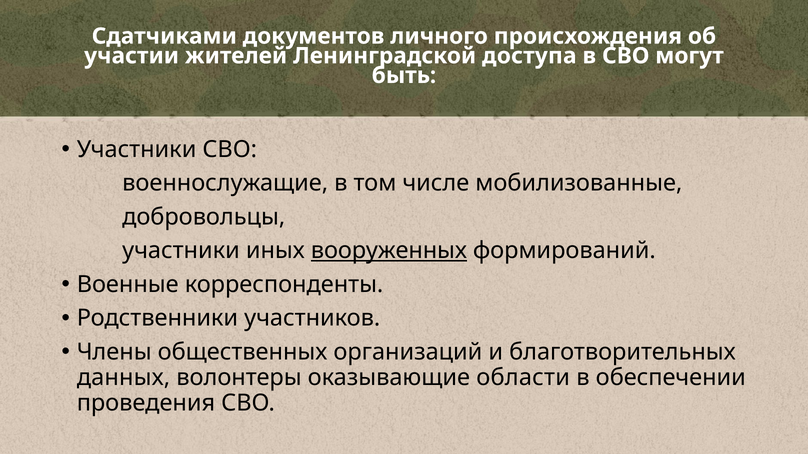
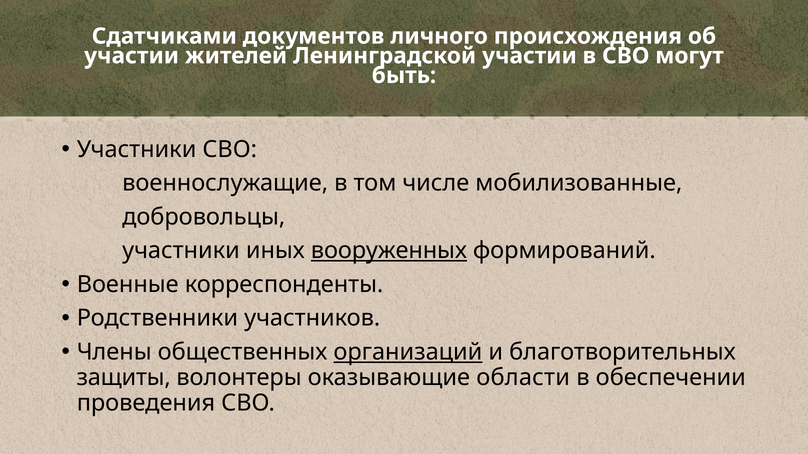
Ленинградской доступа: доступа -> участии
организаций underline: none -> present
данных: данных -> защиты
